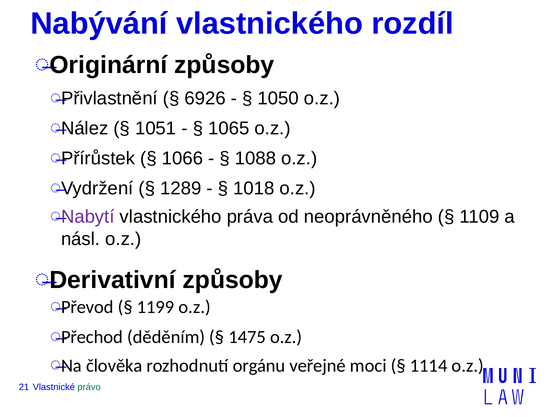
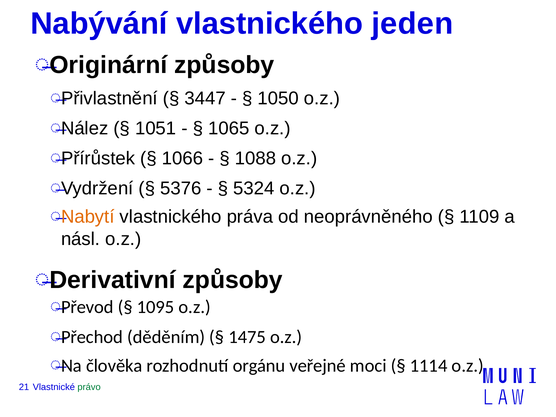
rozdíl: rozdíl -> jeden
6926: 6926 -> 3447
1289: 1289 -> 5376
1018: 1018 -> 5324
Nabytí colour: purple -> orange
1199: 1199 -> 1095
